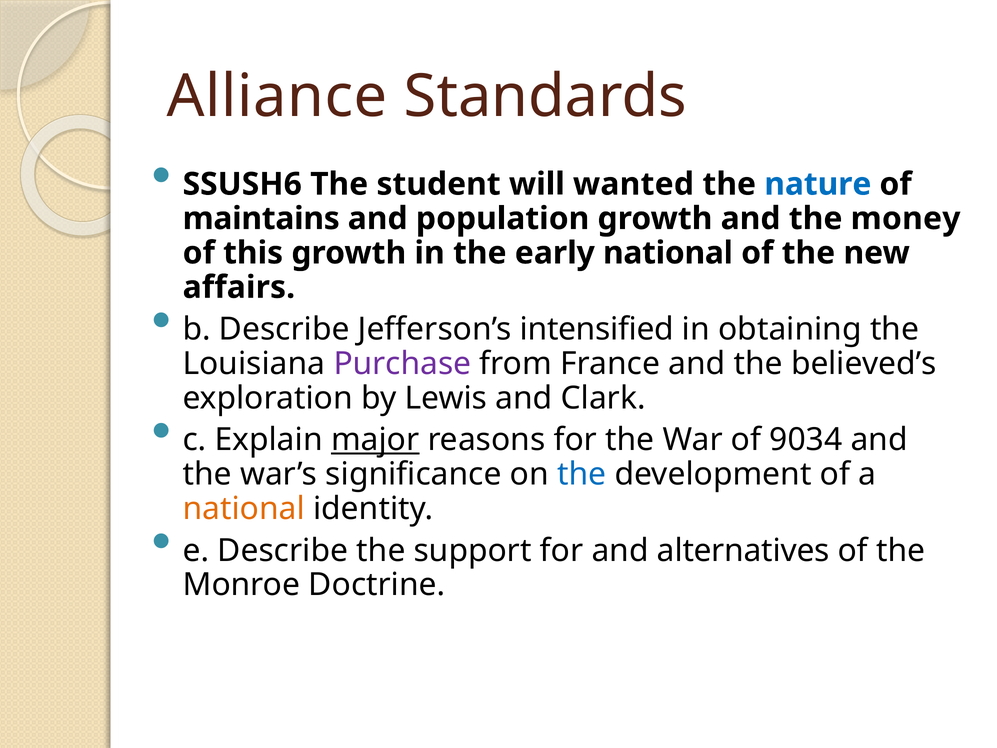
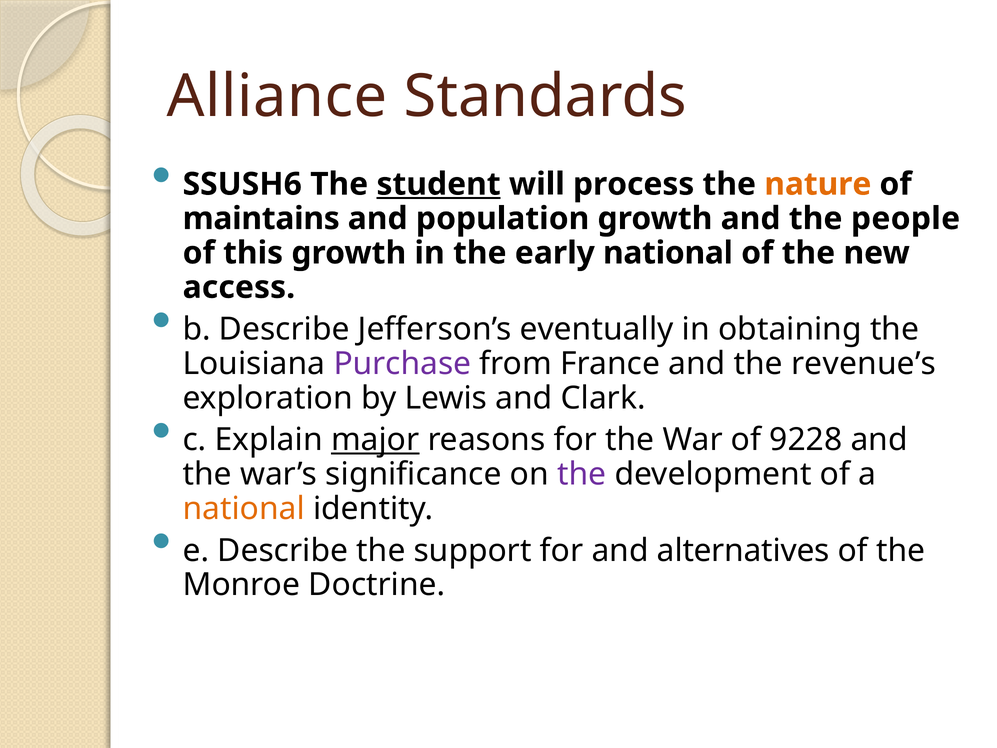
student underline: none -> present
wanted: wanted -> process
nature colour: blue -> orange
money: money -> people
affairs: affairs -> access
intensified: intensified -> eventually
believed’s: believed’s -> revenue’s
9034: 9034 -> 9228
the at (582, 474) colour: blue -> purple
